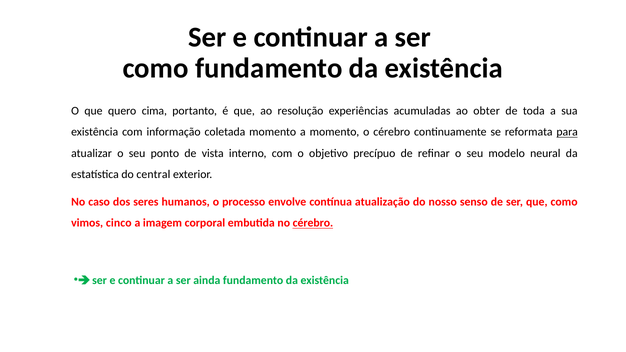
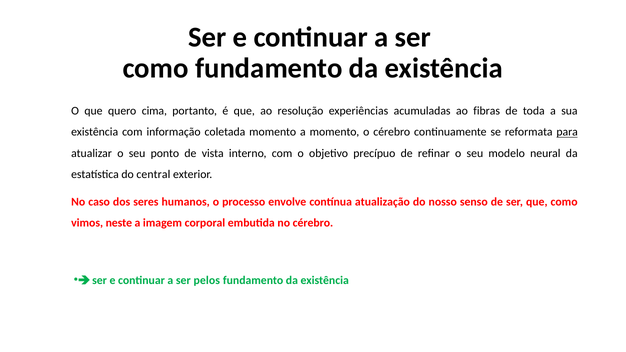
obter: obter -> fibras
cinco: cinco -> neste
cérebro at (313, 223) underline: present -> none
ainda: ainda -> pelos
